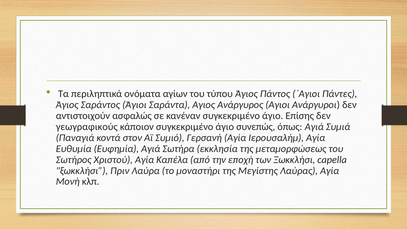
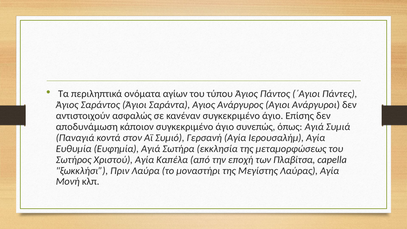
γεωγραφικούς: γεωγραφικούς -> αποδυνάμωση
των Ξωκκλήσι: Ξωκκλήσι -> Πλαβίτσα
